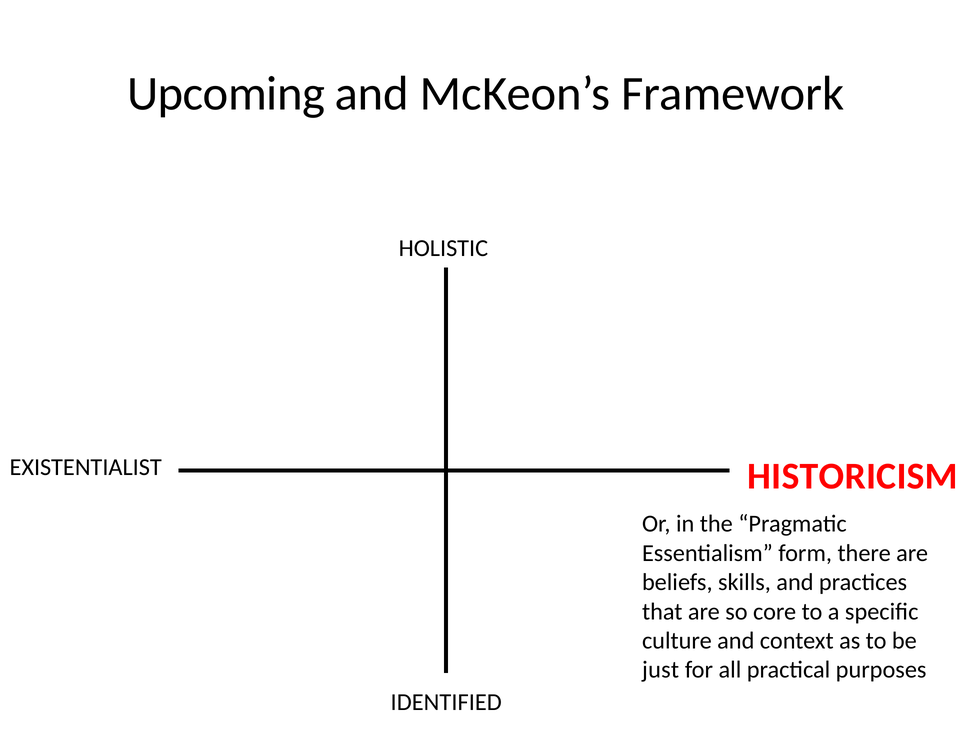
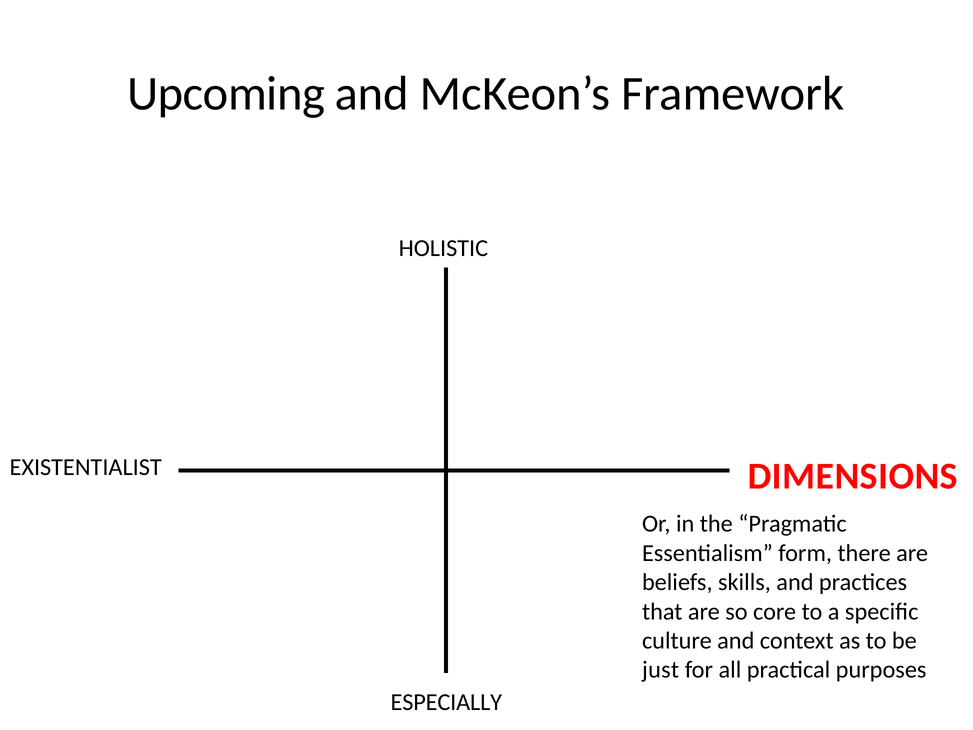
HISTORICISM: HISTORICISM -> DIMENSIONS
IDENTIFIED: IDENTIFIED -> ESPECIALLY
